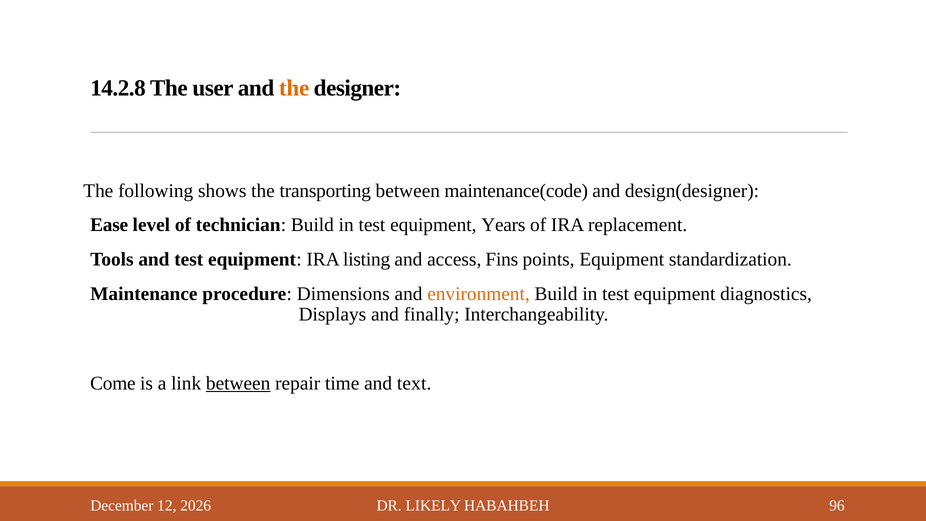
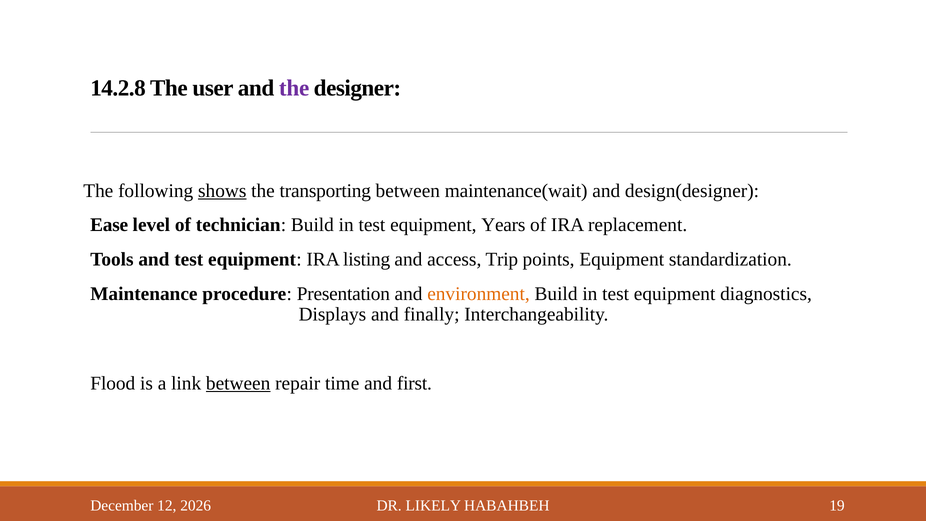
the at (294, 88) colour: orange -> purple
shows underline: none -> present
maintenance(code: maintenance(code -> maintenance(wait
Fins: Fins -> Trip
Dimensions: Dimensions -> Presentation
Come: Come -> Flood
text: text -> first
96: 96 -> 19
